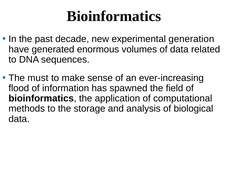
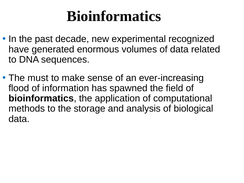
generation: generation -> recognized
